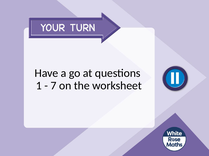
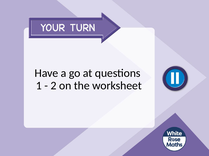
7: 7 -> 2
